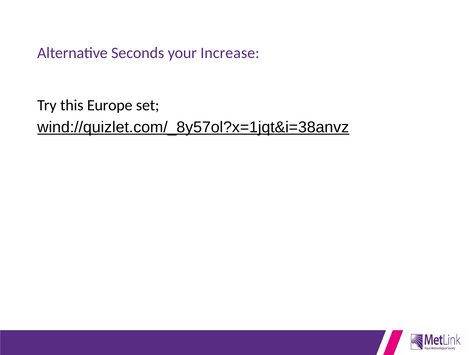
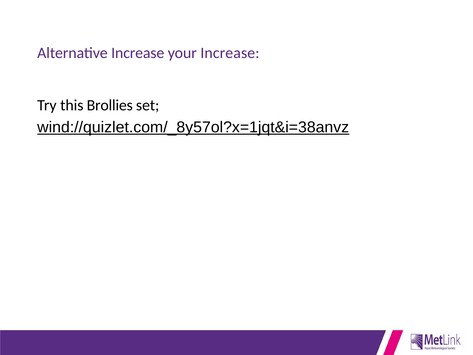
Alternative Seconds: Seconds -> Increase
Europe: Europe -> Brollies
